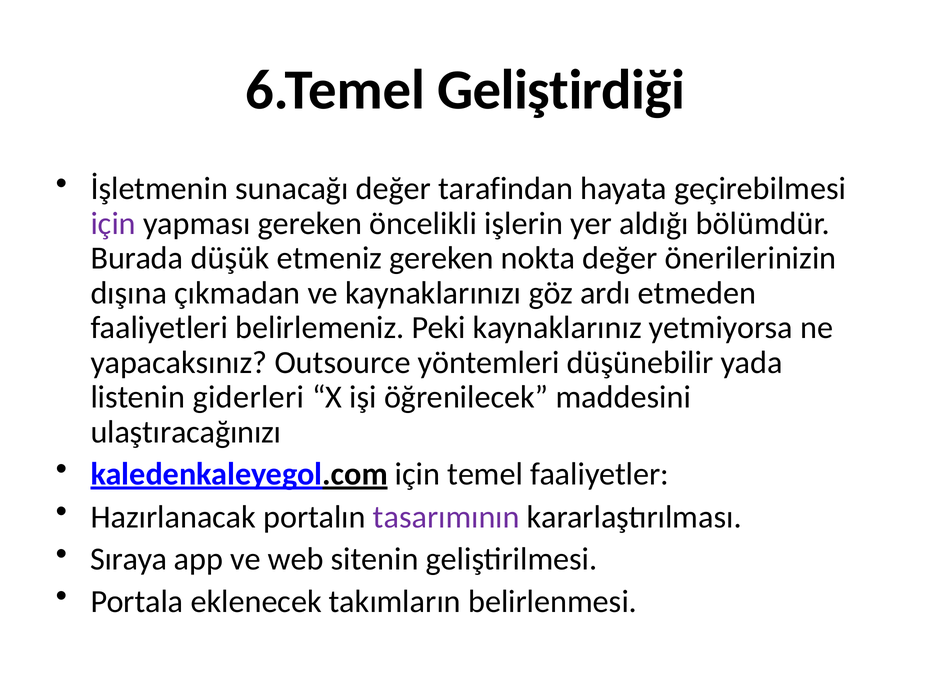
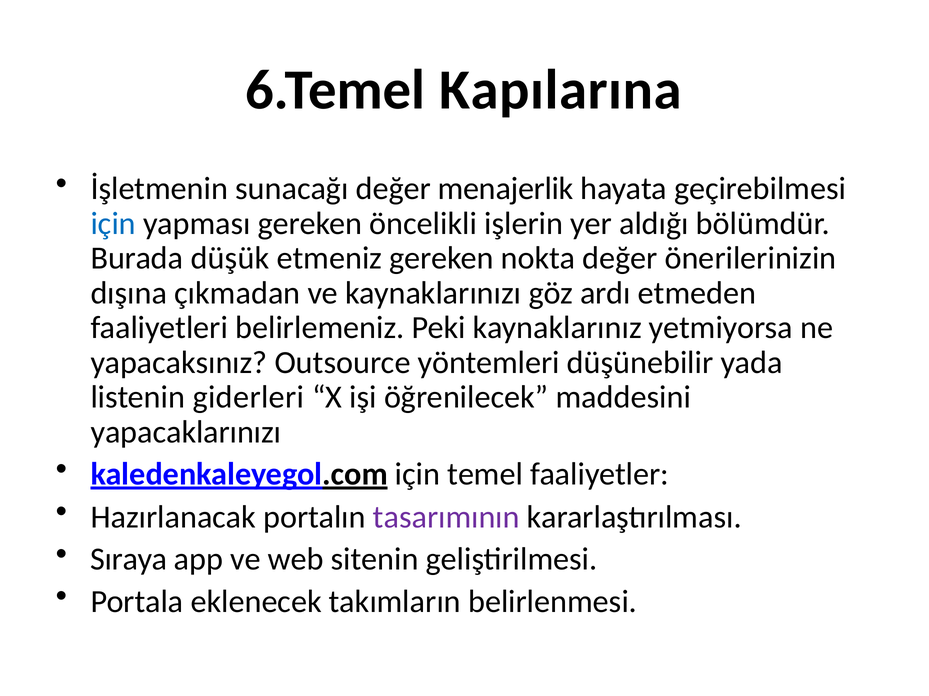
Geliştirdiği: Geliştirdiği -> Kapılarına
tarafindan: tarafindan -> menajerlik
için at (113, 224) colour: purple -> blue
ulaştıracağınızı: ulaştıracağınızı -> yapacaklarınızı
